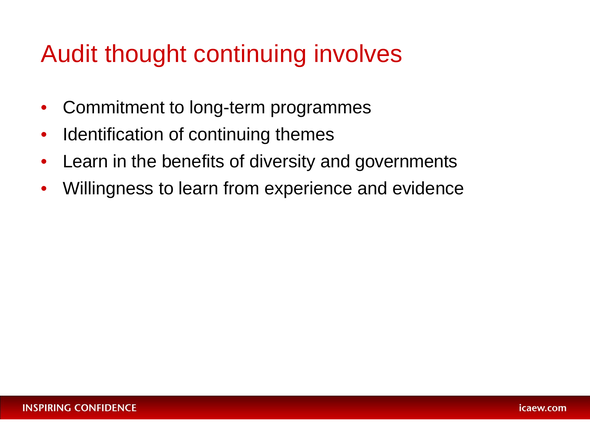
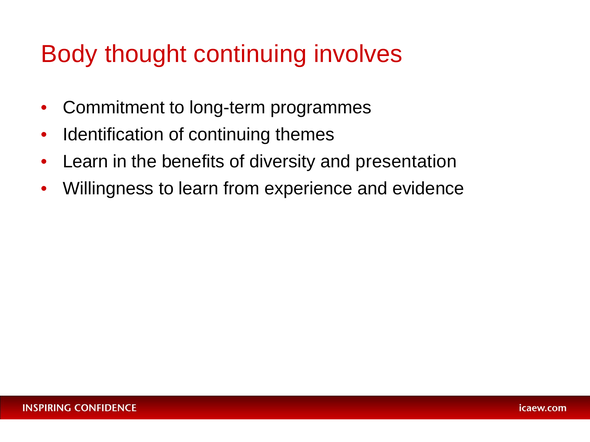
Audit: Audit -> Body
governments: governments -> presentation
